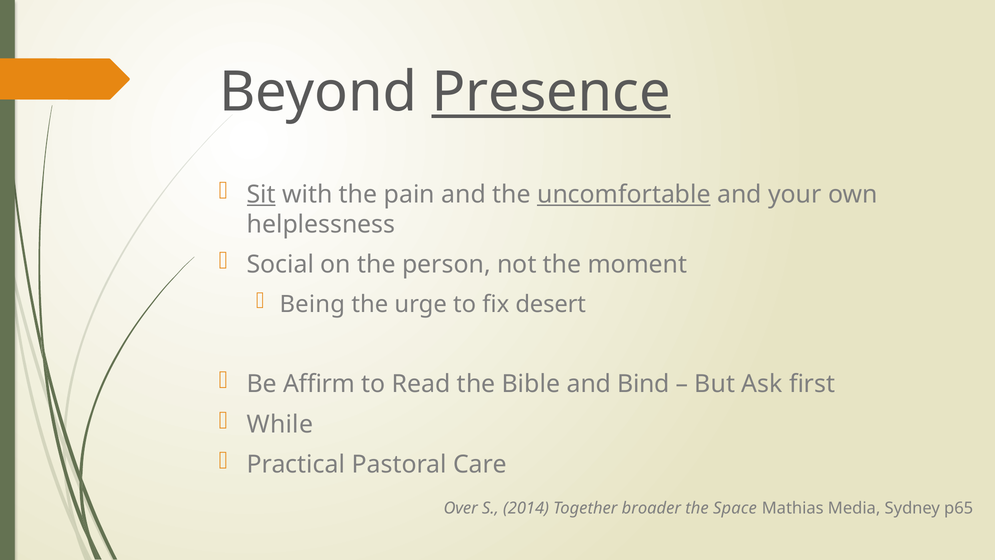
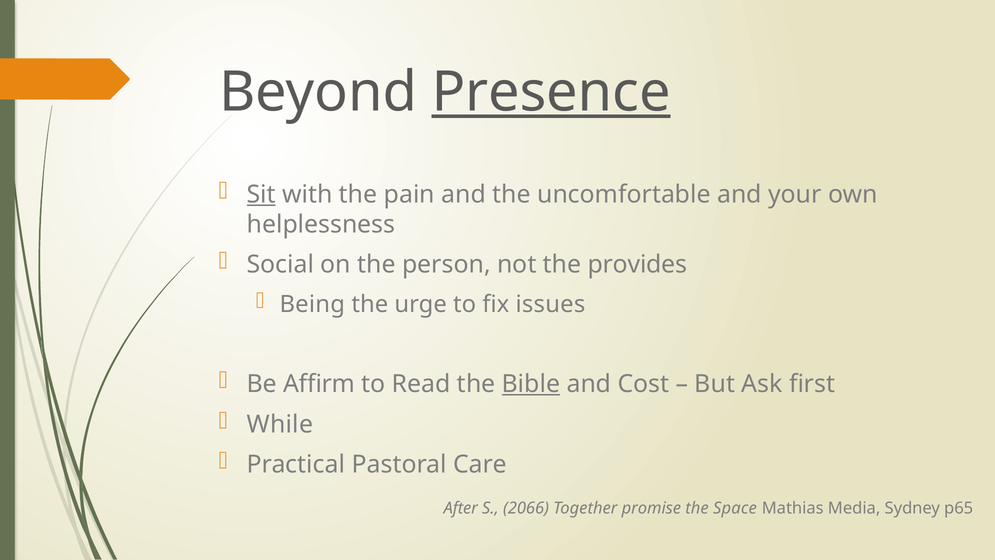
uncomfortable underline: present -> none
moment: moment -> provides
desert: desert -> issues
Bible underline: none -> present
Bind: Bind -> Cost
Over: Over -> After
2014: 2014 -> 2066
broader: broader -> promise
